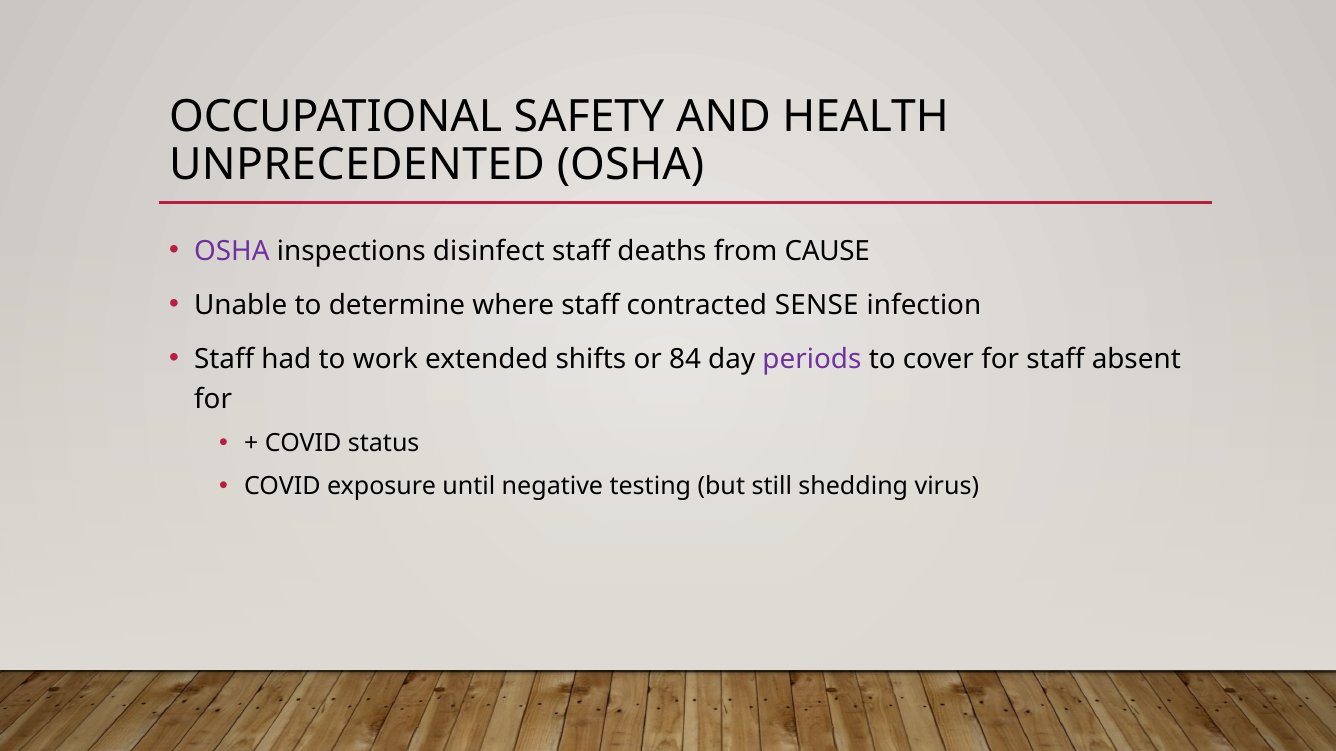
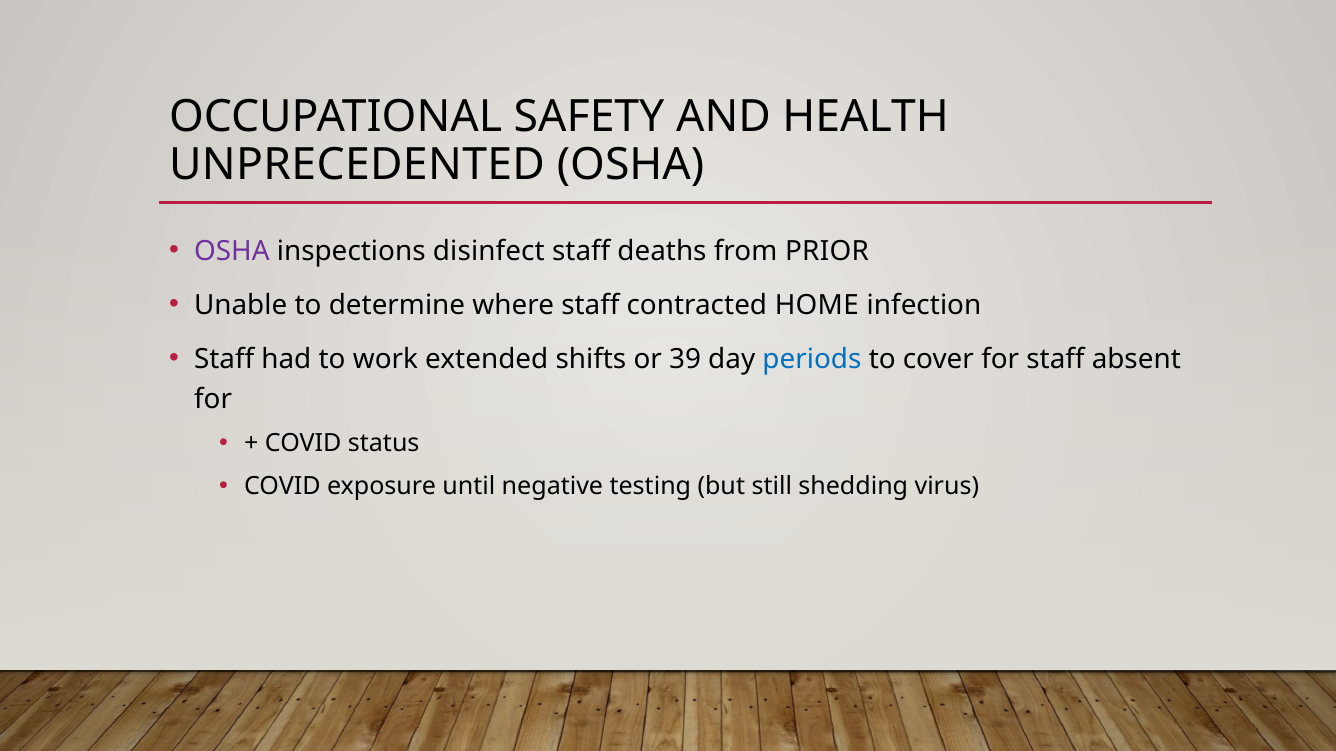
CAUSE: CAUSE -> PRIOR
SENSE: SENSE -> HOME
84: 84 -> 39
periods colour: purple -> blue
